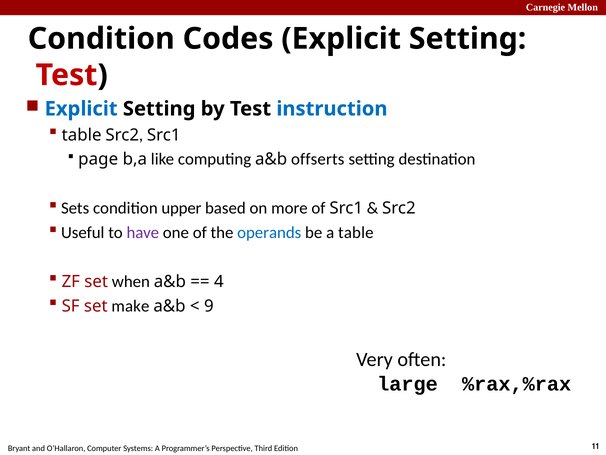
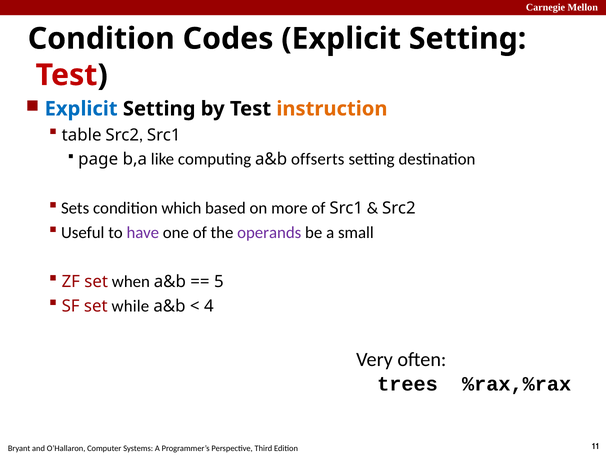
instruction colour: blue -> orange
upper: upper -> which
operands colour: blue -> purple
a table: table -> small
4: 4 -> 5
make: make -> while
9: 9 -> 4
large: large -> trees
